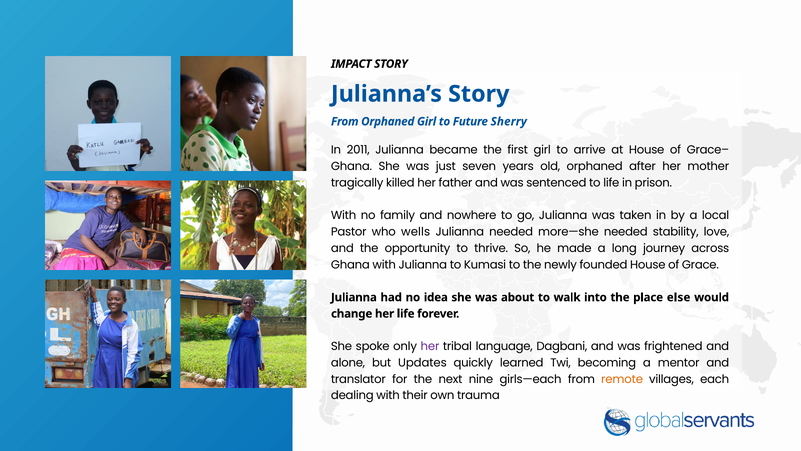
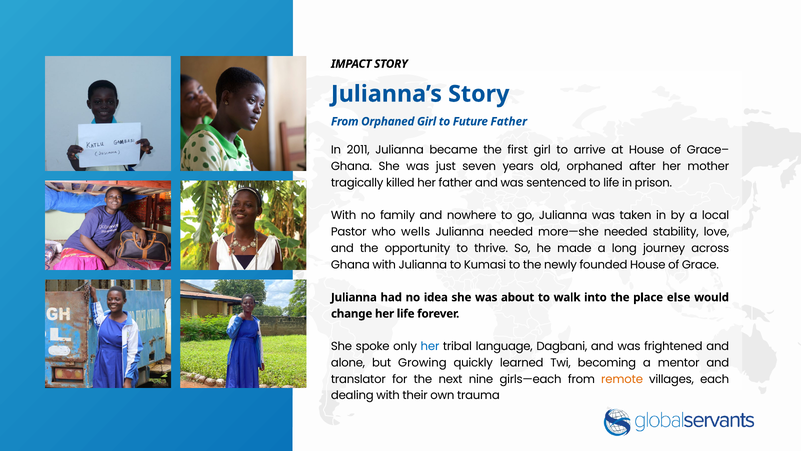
Future Sherry: Sherry -> Father
her at (430, 346) colour: purple -> blue
Updates: Updates -> Growing
